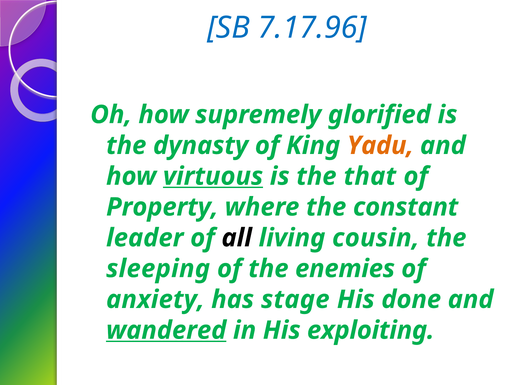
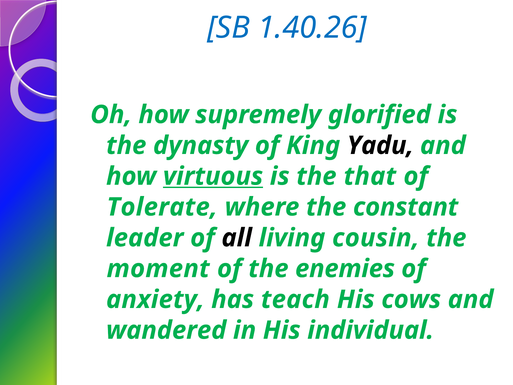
7.17.96: 7.17.96 -> 1.40.26
Yadu colour: orange -> black
Property: Property -> Tolerate
sleeping: sleeping -> moment
stage: stage -> teach
done: done -> cows
wandered underline: present -> none
exploiting: exploiting -> individual
